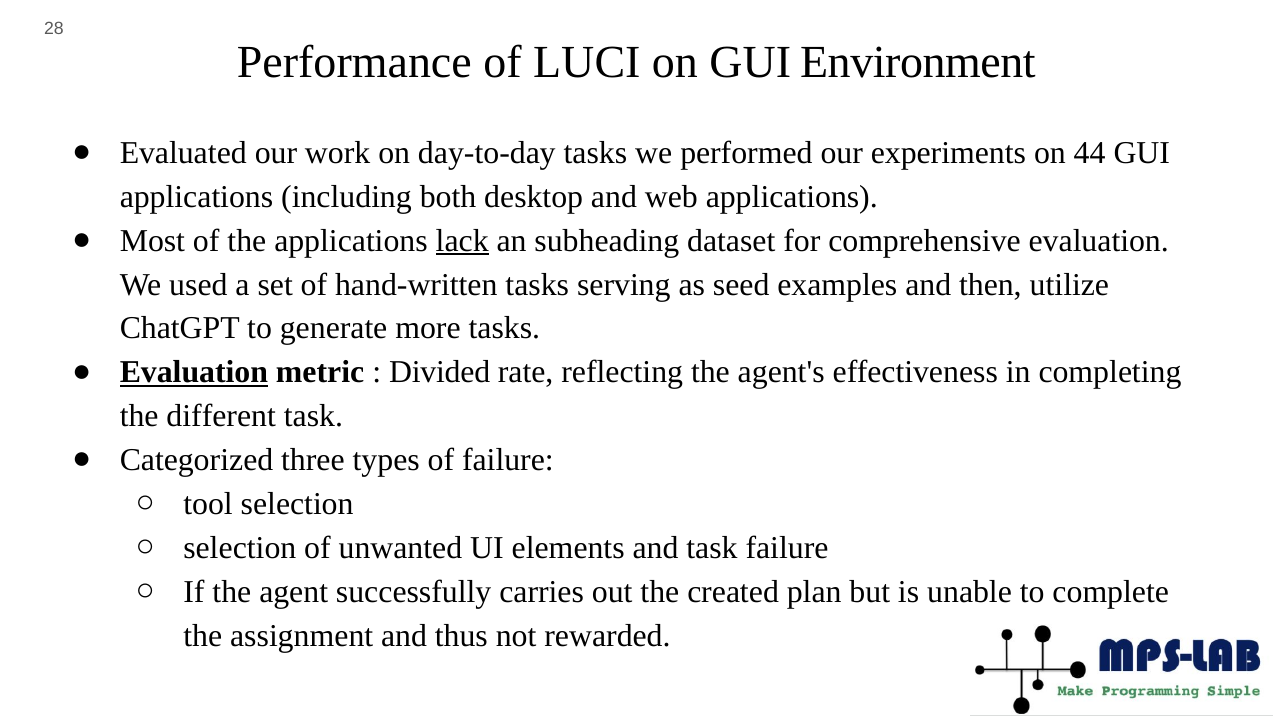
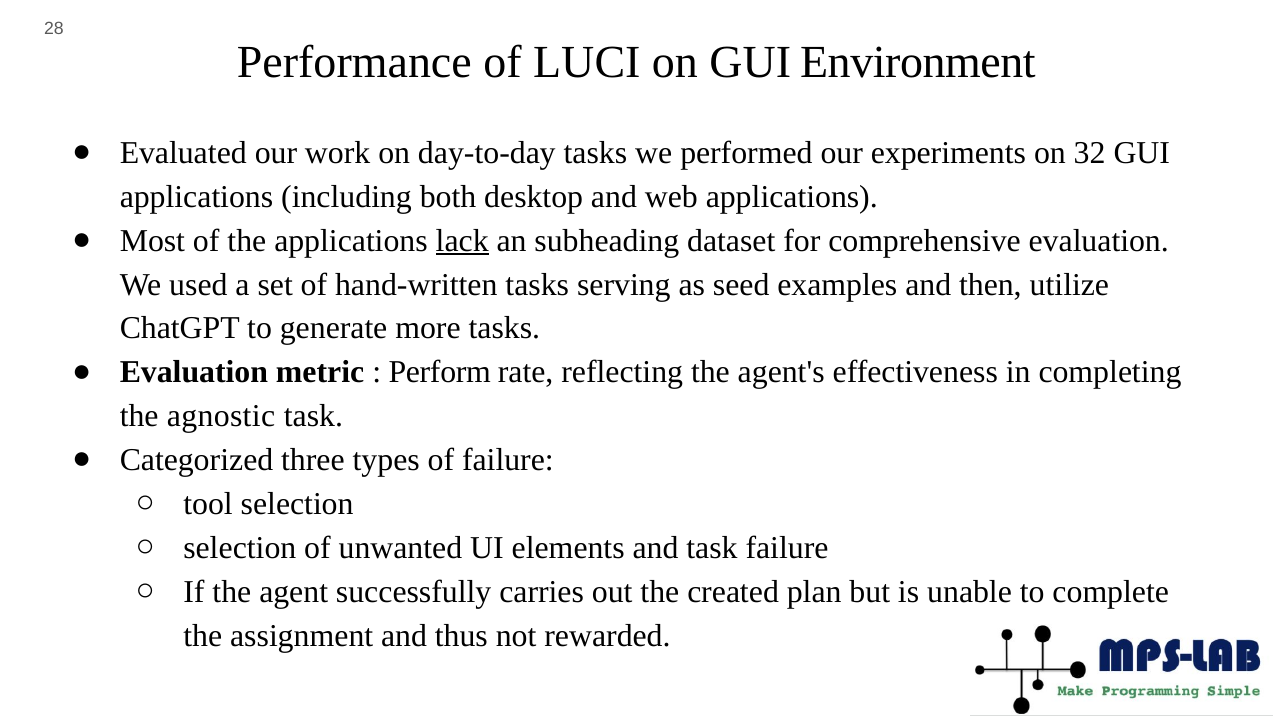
44: 44 -> 32
Evaluation at (194, 372) underline: present -> none
Divided: Divided -> Perform
different: different -> agnostic
